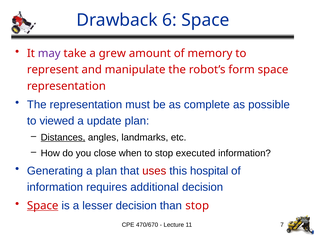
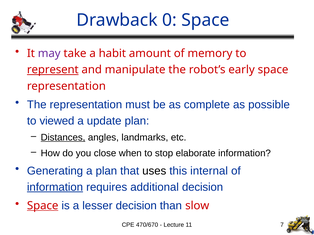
6: 6 -> 0
grew: grew -> habit
represent underline: none -> present
form: form -> early
executed: executed -> elaborate
uses colour: red -> black
hospital: hospital -> internal
information at (55, 187) underline: none -> present
than stop: stop -> slow
